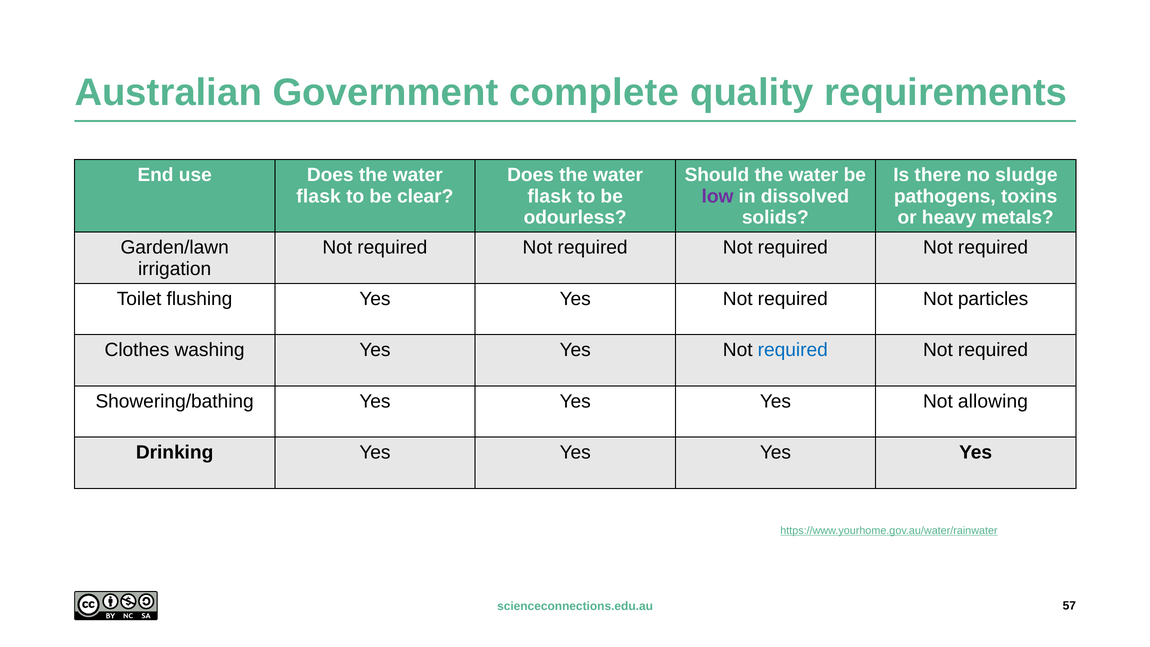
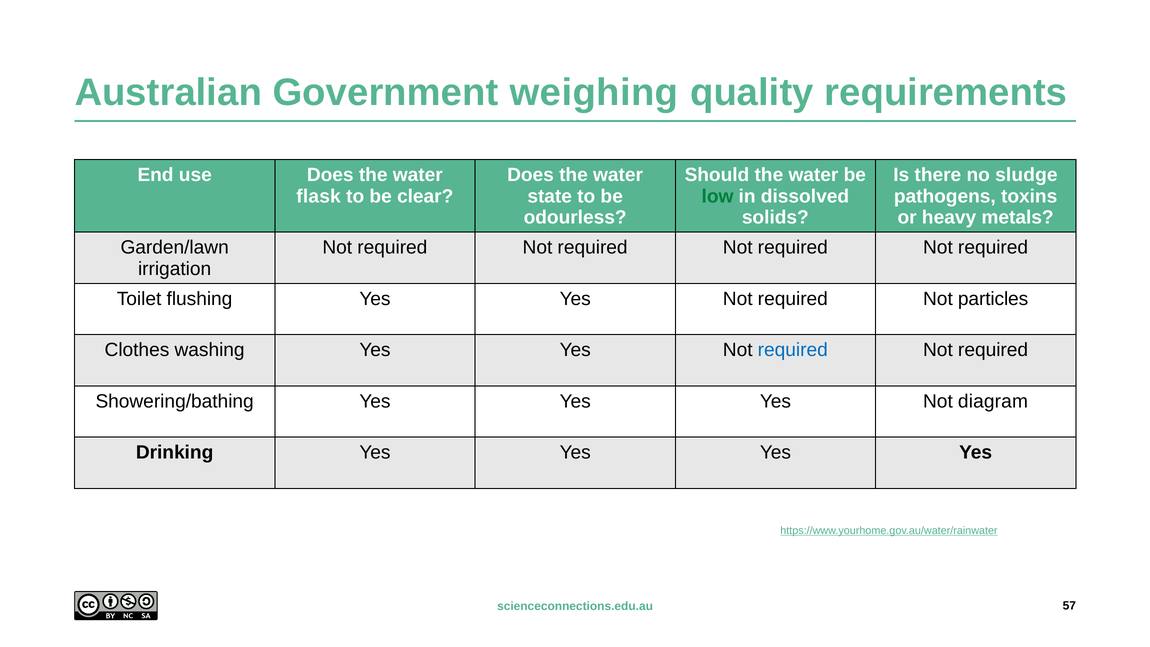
complete: complete -> weighing
flask at (550, 196): flask -> state
low colour: purple -> green
allowing: allowing -> diagram
